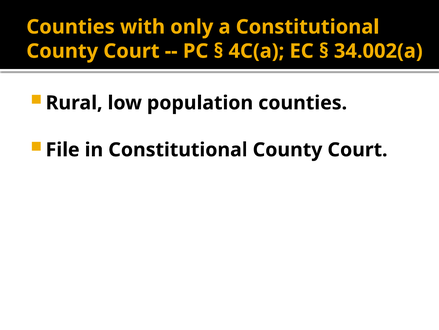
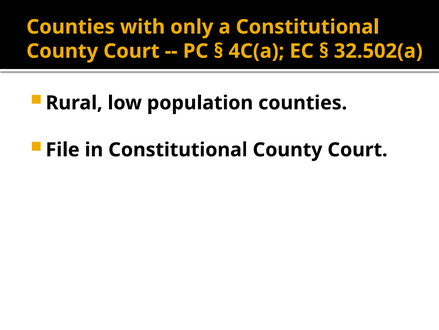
34.002(a: 34.002(a -> 32.502(a
